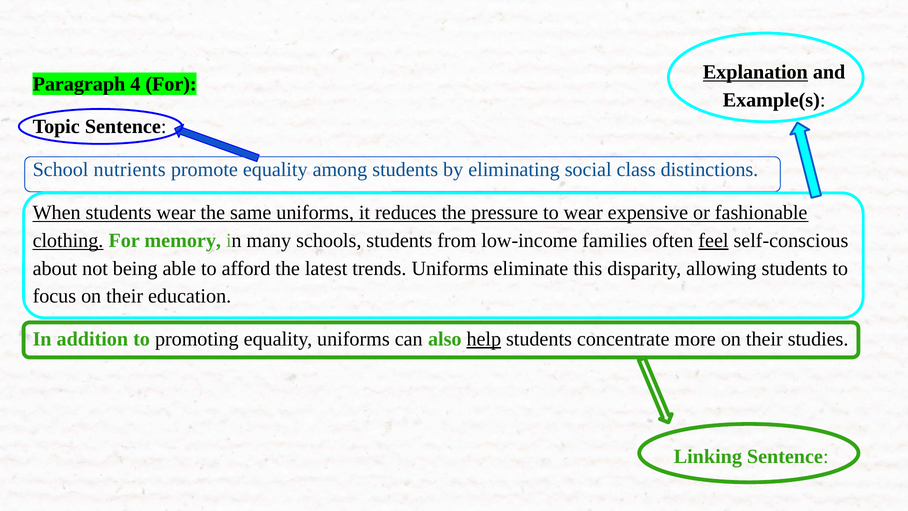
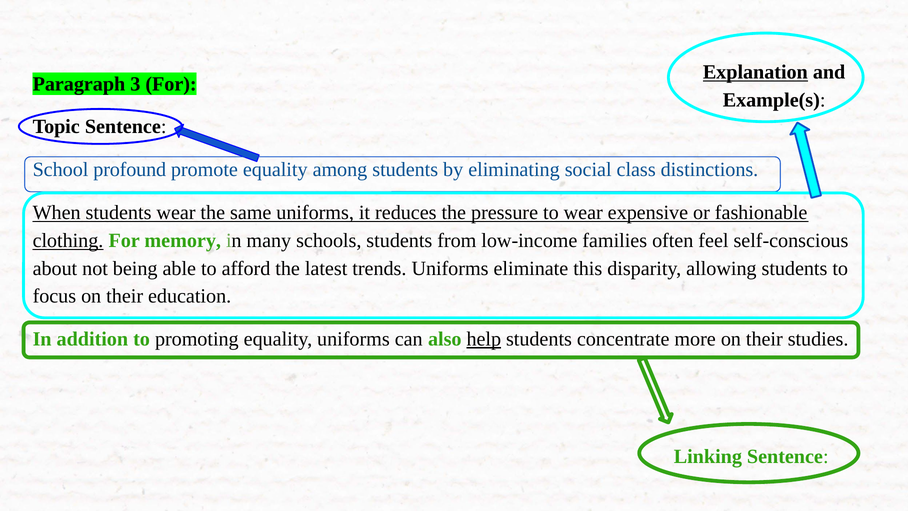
4: 4 -> 3
nutrients: nutrients -> profound
feel underline: present -> none
